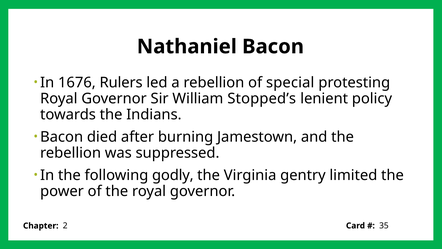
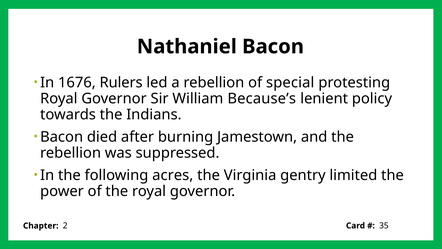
Stopped’s: Stopped’s -> Because’s
godly: godly -> acres
